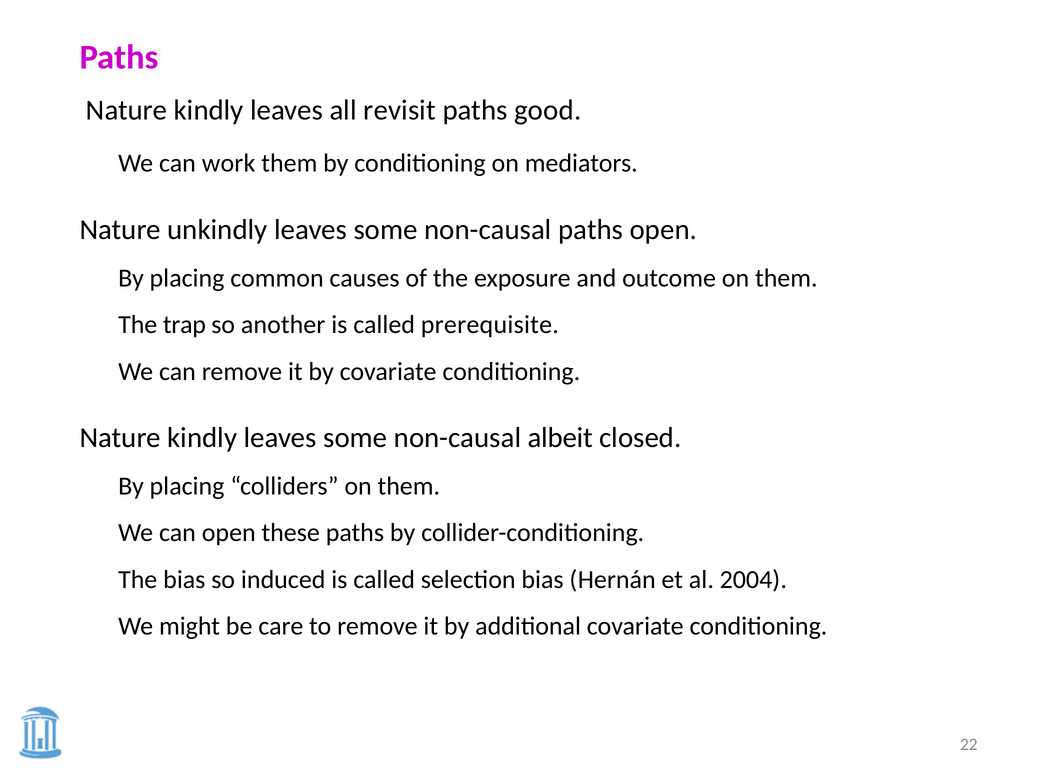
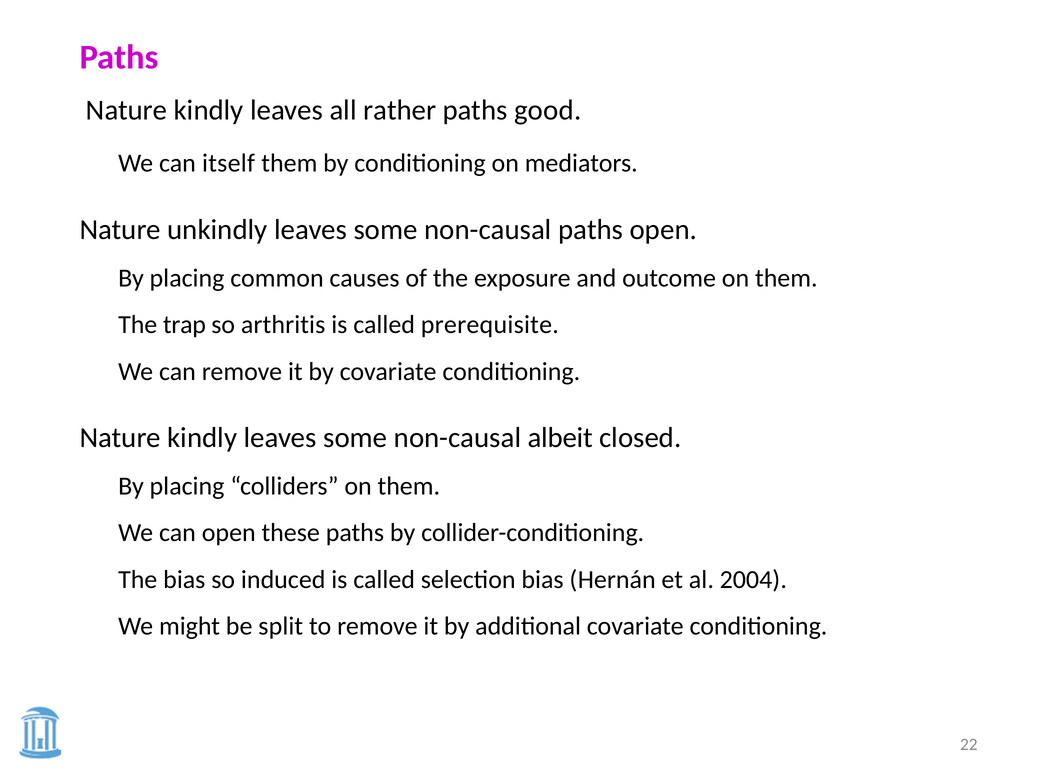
revisit: revisit -> rather
work: work -> itself
another: another -> arthritis
care: care -> split
